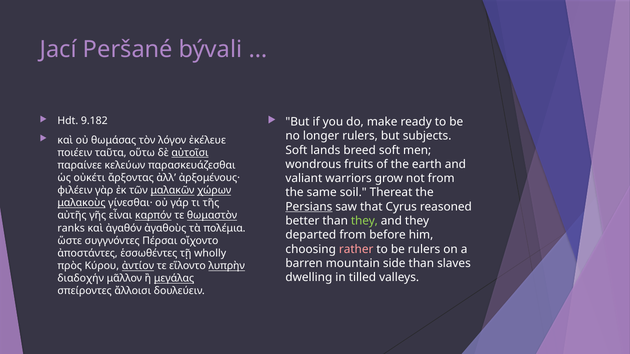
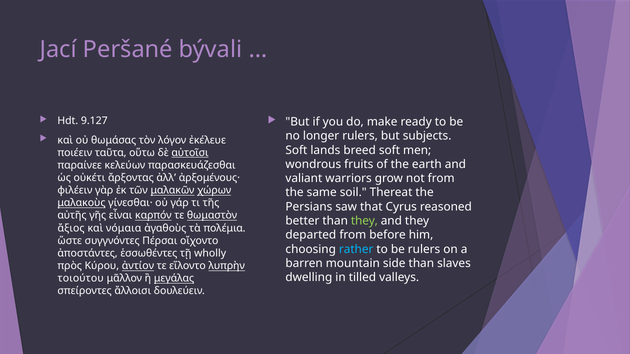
9.182: 9.182 -> 9.127
Persians underline: present -> none
ranks: ranks -> ἄξιος
ἀγαθόν: ἀγαθόν -> νόμαια
rather colour: pink -> light blue
διαδοχήν: διαδοχήν -> τοιούτου
